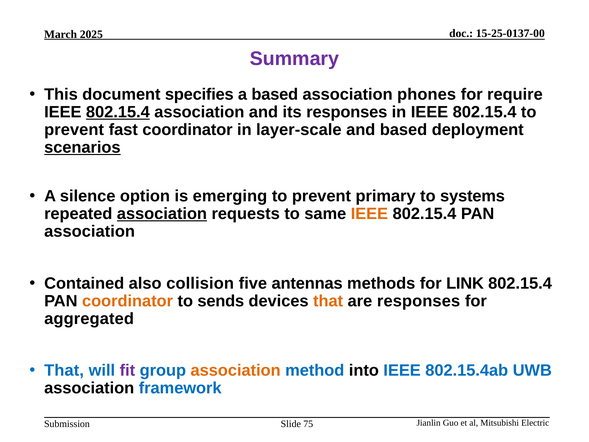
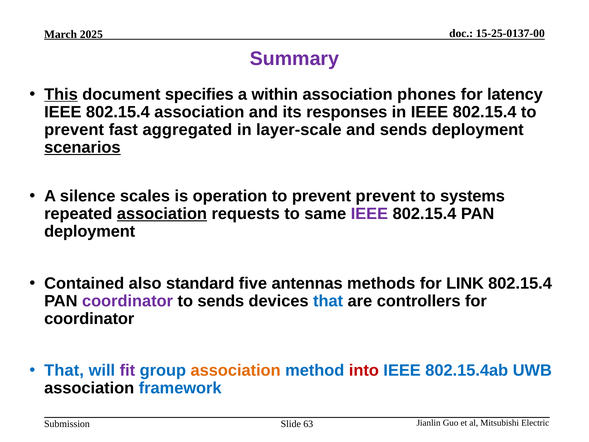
This underline: none -> present
a based: based -> within
require: require -> latency
802.15.4 at (118, 112) underline: present -> none
fast coordinator: coordinator -> aggregated
and based: based -> sends
option: option -> scales
emerging: emerging -> operation
prevent primary: primary -> prevent
IEEE at (369, 214) colour: orange -> purple
association at (90, 231): association -> deployment
collision: collision -> standard
coordinator at (128, 301) colour: orange -> purple
that at (328, 301) colour: orange -> blue
are responses: responses -> controllers
aggregated at (89, 319): aggregated -> coordinator
into colour: black -> red
75: 75 -> 63
